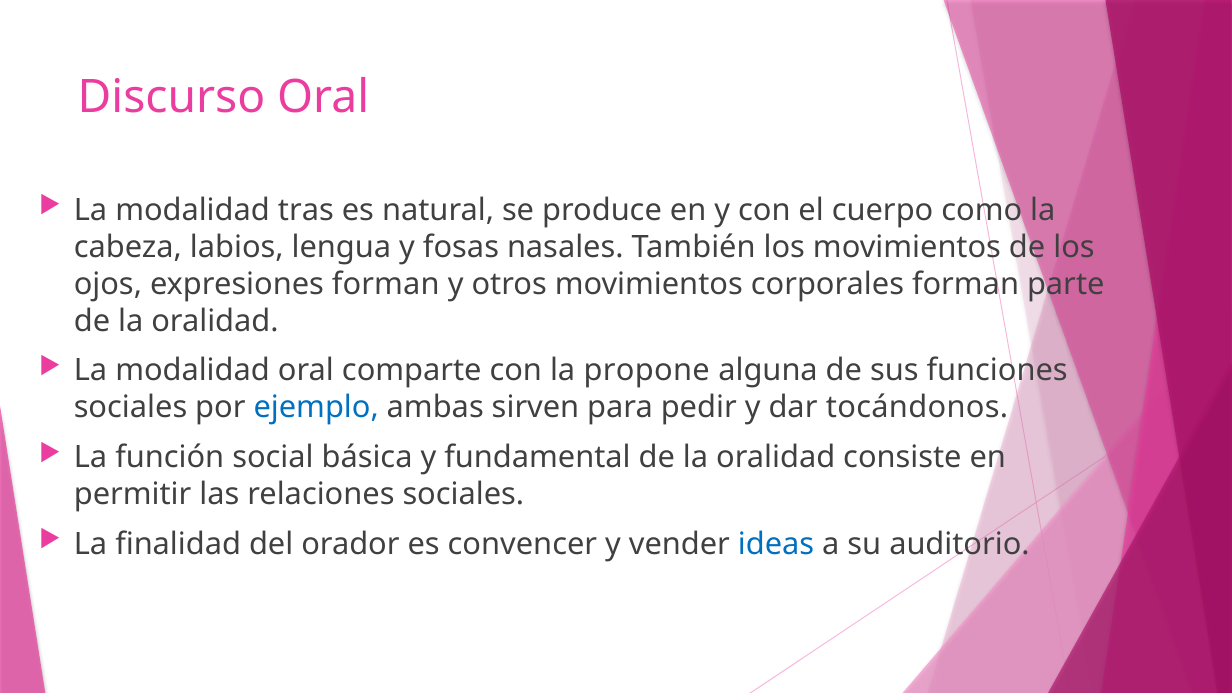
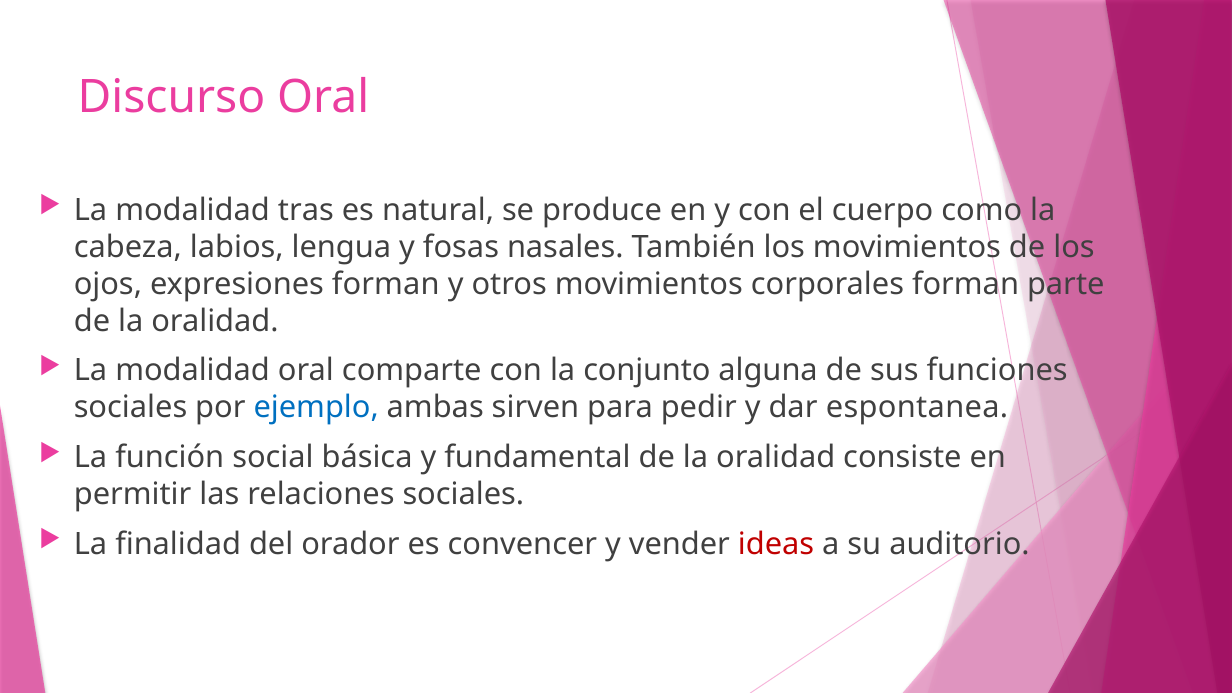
propone: propone -> conjunto
tocándonos: tocándonos -> espontanea
ideas colour: blue -> red
